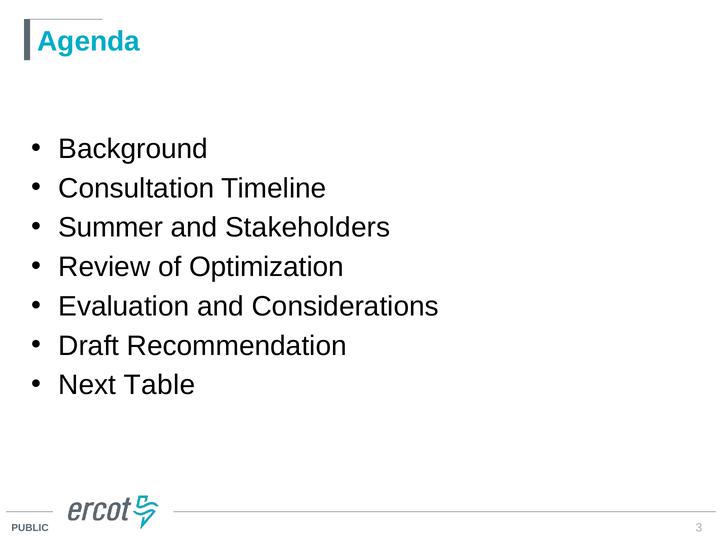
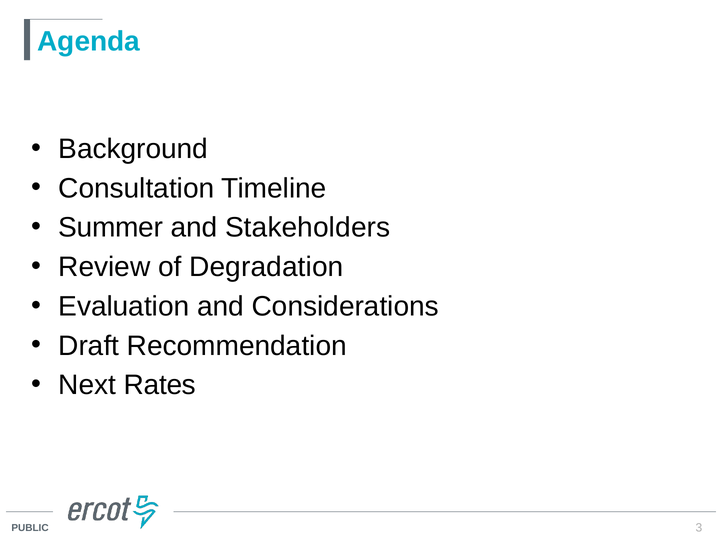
Optimization: Optimization -> Degradation
Table: Table -> Rates
